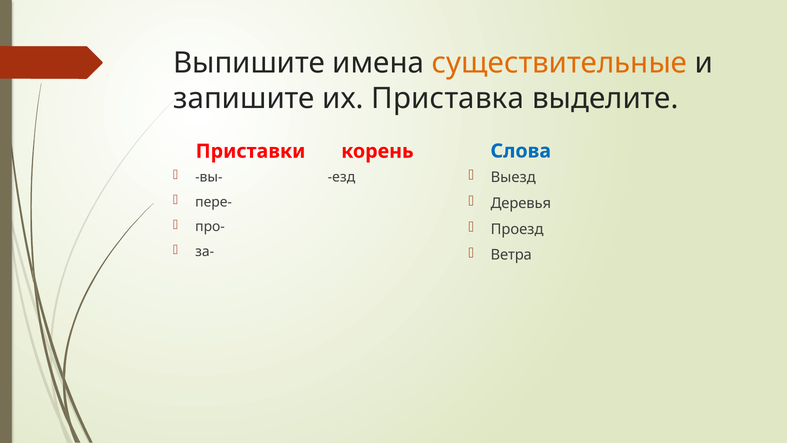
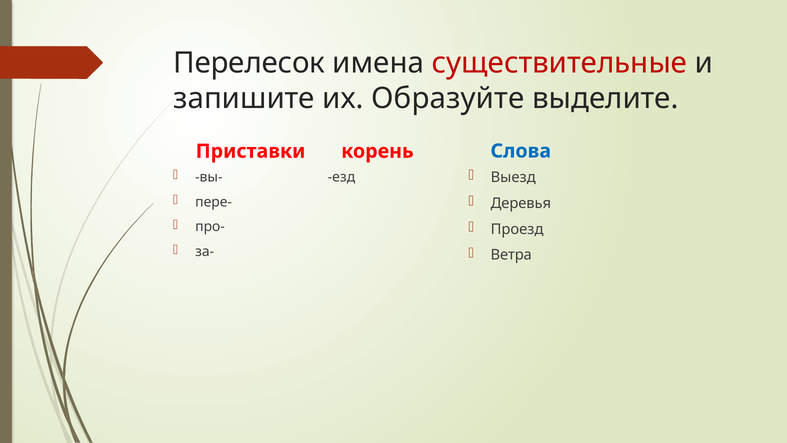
Выпишите: Выпишите -> Перелесок
существительные colour: orange -> red
Приставка: Приставка -> Образуйте
